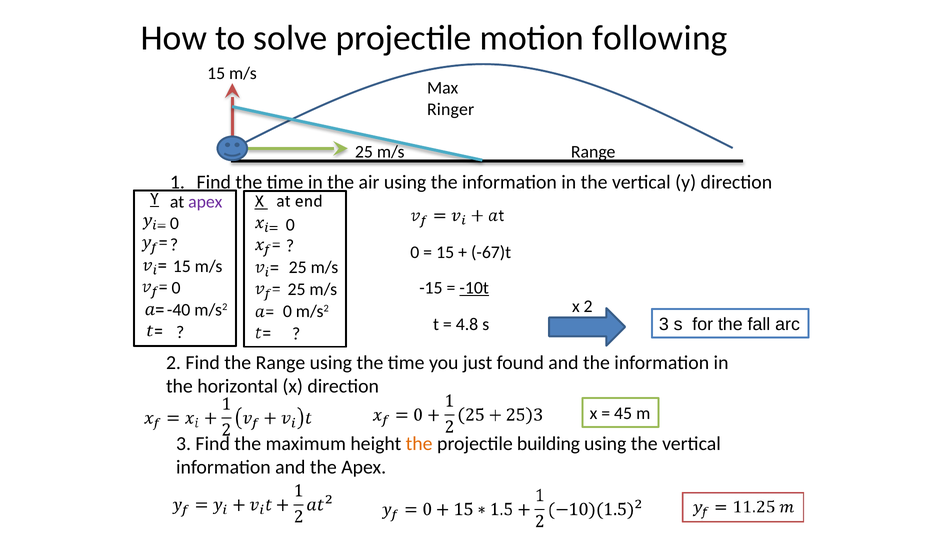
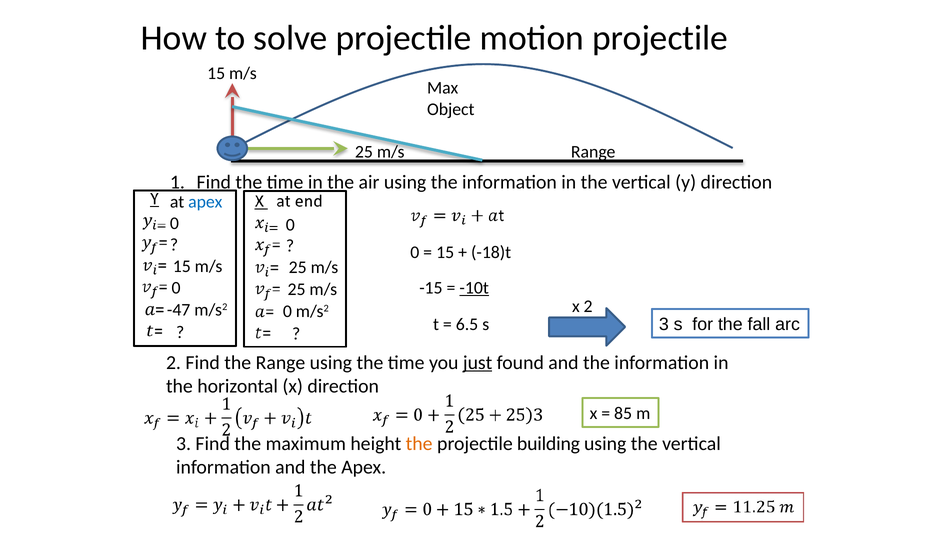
motion following: following -> projectile
Ringer: Ringer -> Object
apex at (205, 202) colour: purple -> blue
-67)t: -67)t -> -18)t
-40: -40 -> -47
4.8: 4.8 -> 6.5
just underline: none -> present
45: 45 -> 85
